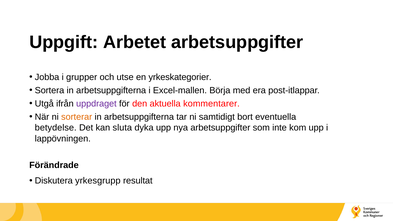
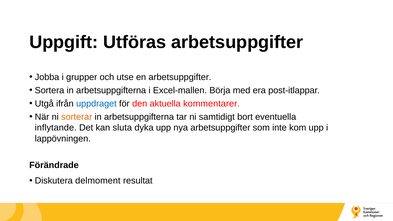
Arbetet: Arbetet -> Utföras
en yrkeskategorier: yrkeskategorier -> arbetsuppgifter
uppdraget colour: purple -> blue
betydelse: betydelse -> inflytande
yrkesgrupp: yrkesgrupp -> delmoment
